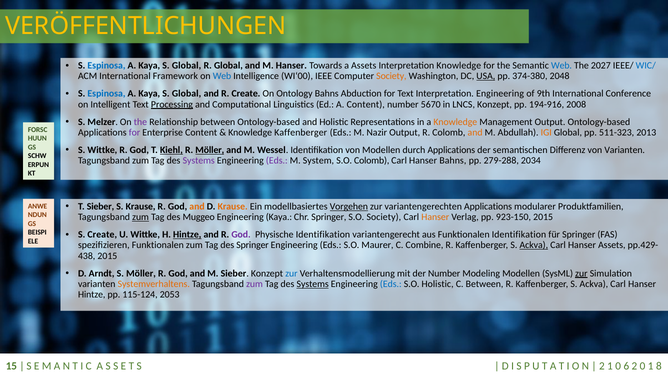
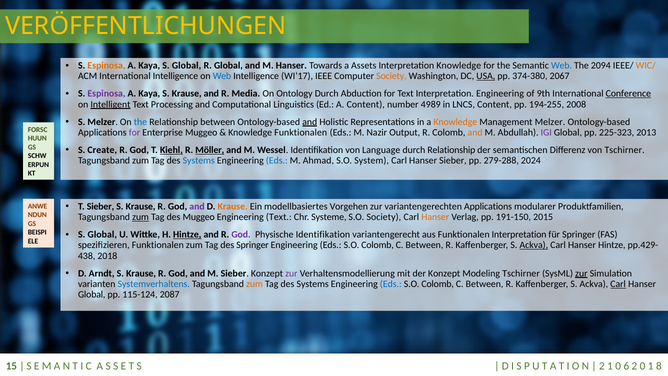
Espinosa at (106, 66) colour: blue -> orange
2027: 2027 -> 2094
WIC/ colour: blue -> orange
International Framework: Framework -> Intelligence
WI‘00: WI‘00 -> WI‘17
2048: 2048 -> 2067
Espinosa at (106, 94) colour: blue -> purple
Global at (187, 94): Global -> Krause
R Create: Create -> Media
Ontology Bahns: Bahns -> Durch
Conference underline: none -> present
Intelligent underline: none -> present
Processing underline: present -> none
5670: 5670 -> 4989
LNCS Konzept: Konzept -> Content
194-916: 194-916 -> 194-255
the at (140, 122) colour: purple -> blue
and at (310, 122) underline: none -> present
Management Output: Output -> Melzer
Enterprise Content: Content -> Muggeo
Knowledge Kaffenberger: Kaffenberger -> Funktionalen
IGI colour: orange -> purple
511-323: 511-323 -> 225-323
S Wittke: Wittke -> Create
von Modellen: Modellen -> Language
durch Applications: Applications -> Relationship
von Varianten: Varianten -> Tschirner
Systems at (199, 160) colour: purple -> blue
Eds at (277, 160) colour: purple -> blue
System: System -> Ahmad
S.O Colomb: Colomb -> System
Hanser Bahns: Bahns -> Sieber
2034: 2034 -> 2024
and at (197, 206) colour: orange -> purple
Vorgehen underline: present -> none
Engineering Kaya: Kaya -> Text
Chr Springer: Springer -> Systeme
923-150: 923-150 -> 191-150
Create at (102, 235): Create -> Global
Funktionalen Identifikation: Identifikation -> Interpretation
Maurer at (378, 245): Maurer -> Colomb
Combine at (424, 245): Combine -> Between
Hanser Assets: Assets -> Hintze
2015 at (107, 256): 2015 -> 2018
Arndt S Möller: Möller -> Krause
zur at (291, 273) colour: blue -> purple
der Number: Number -> Konzept
Modeling Modellen: Modellen -> Tschirner
Systemverhaltens colour: orange -> blue
zum at (254, 284) colour: purple -> orange
Systems at (313, 284) underline: present -> none
Holistic at (438, 284): Holistic -> Colomb
Carl at (618, 284) underline: none -> present
Hintze at (92, 294): Hintze -> Global
2053: 2053 -> 2087
